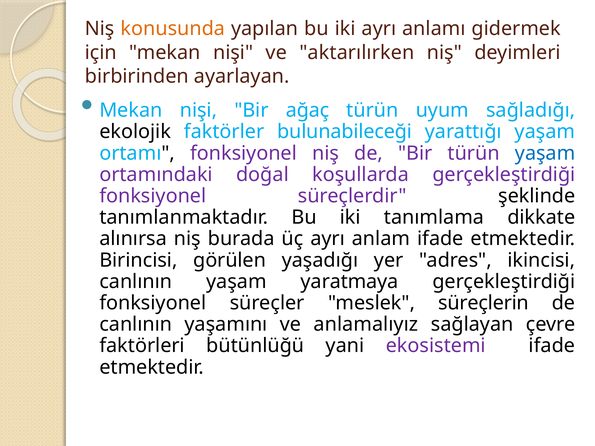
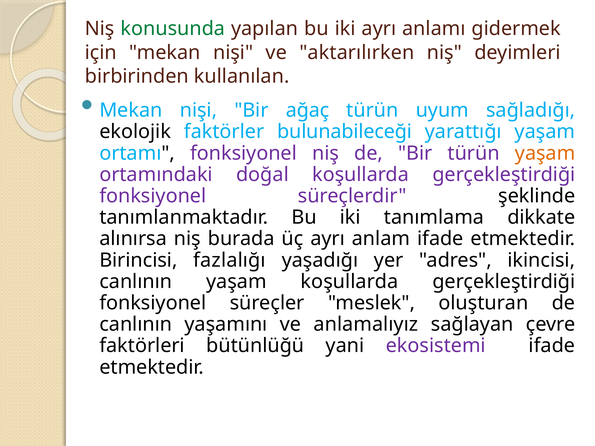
konusunda colour: orange -> green
ayarlayan: ayarlayan -> kullanılan
yaşam at (545, 153) colour: blue -> orange
görülen: görülen -> fazlalığı
yaşam yaratmaya: yaratmaya -> koşullarda
süreçlerin: süreçlerin -> oluşturan
